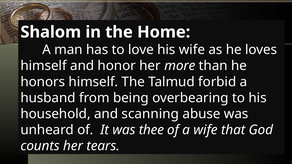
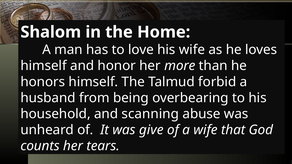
thee: thee -> give
